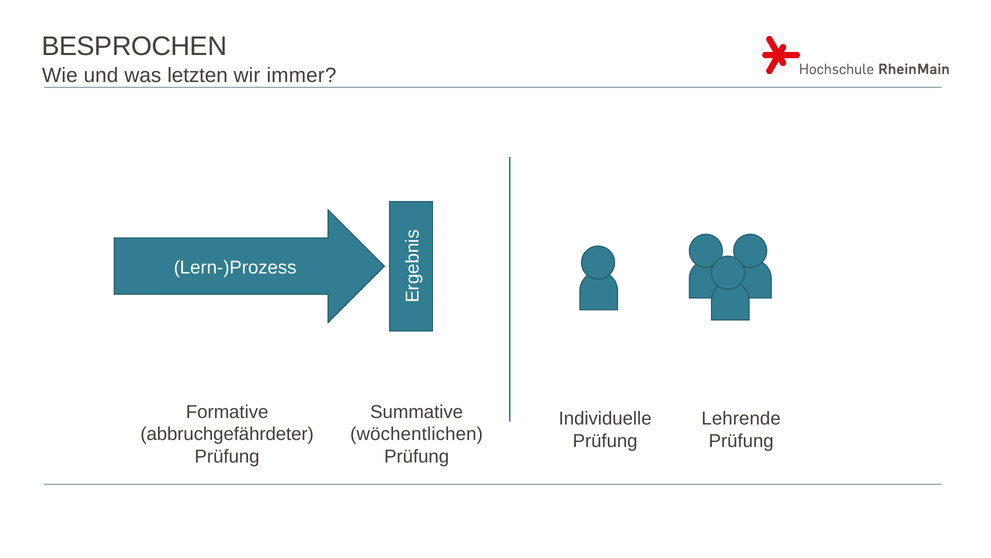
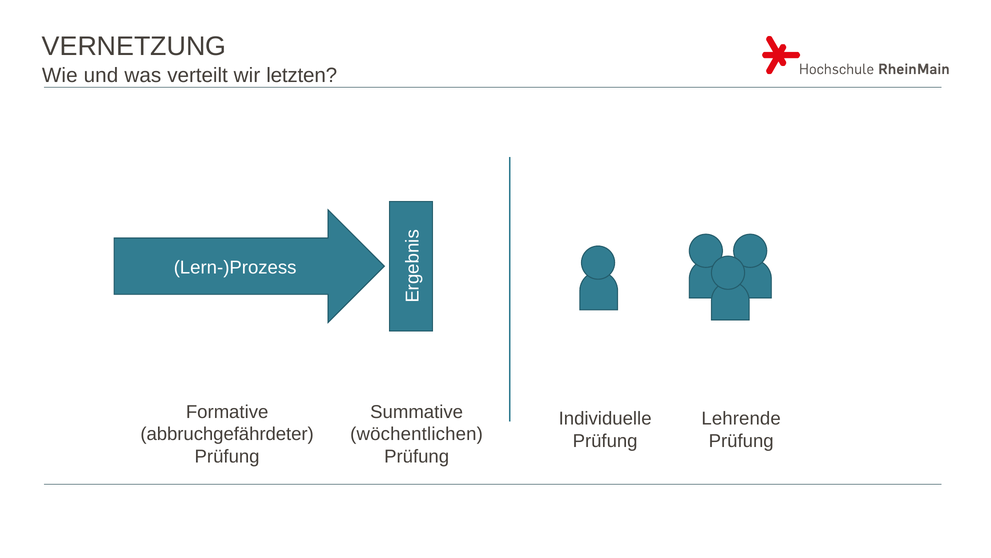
BESPROCHEN: BESPROCHEN -> VERNETZUNG
letzten: letzten -> verteilt
immer: immer -> letzten
